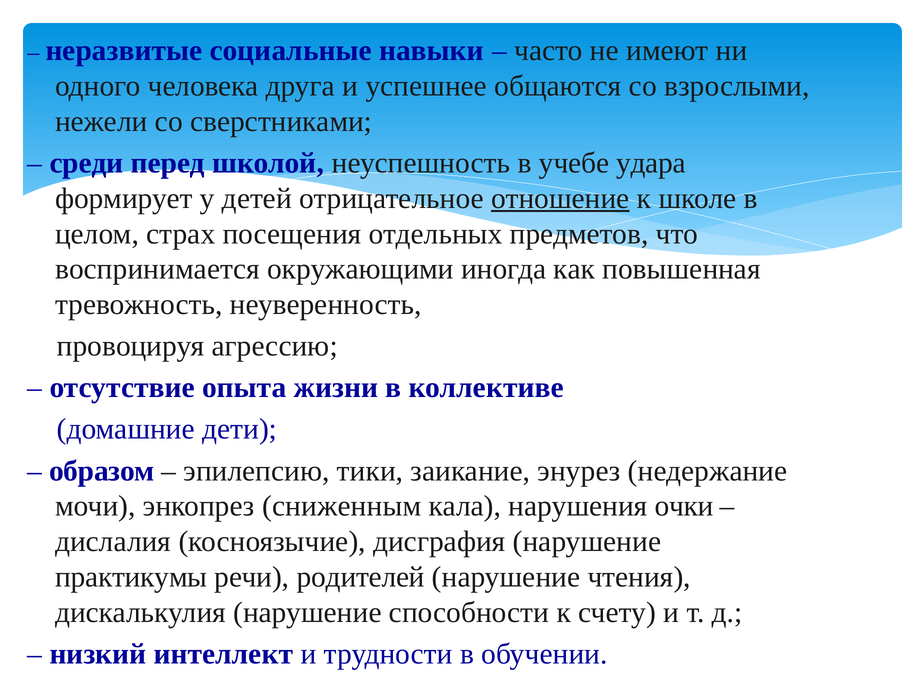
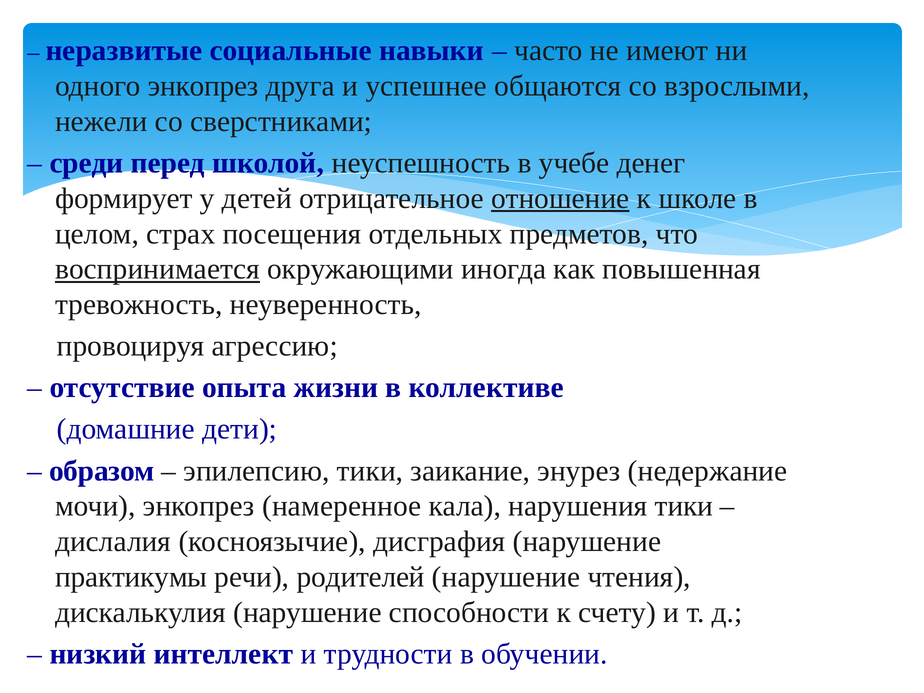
одного человека: человека -> энкопрез
удара: удара -> денег
воспринимается underline: none -> present
сниженным: сниженным -> намеренное
нарушения очки: очки -> тики
